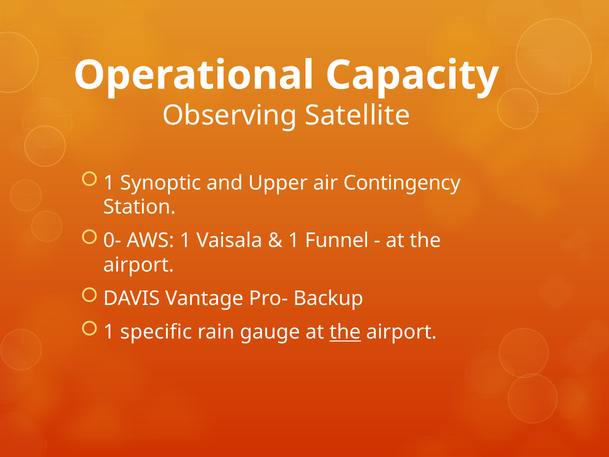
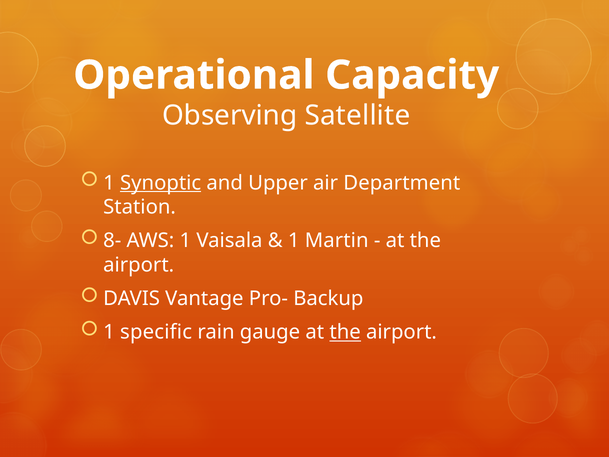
Synoptic underline: none -> present
Contingency: Contingency -> Department
0-: 0- -> 8-
Funnel: Funnel -> Martin
